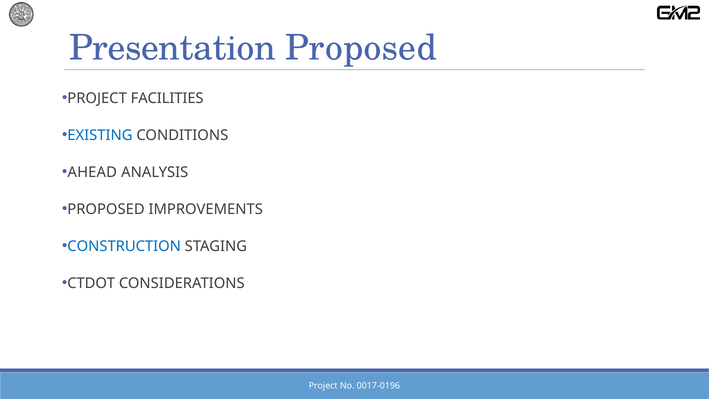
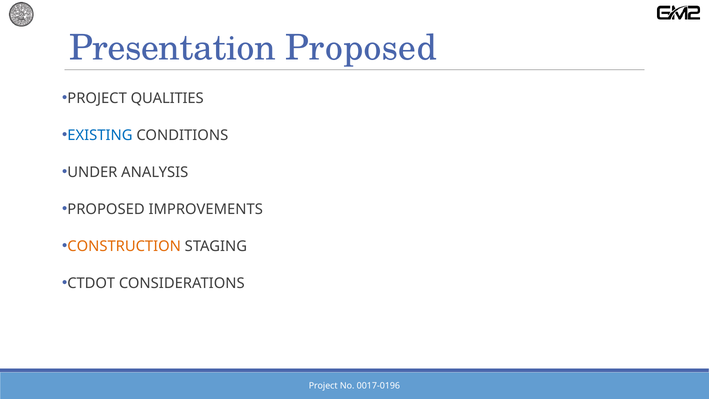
FACILITIES: FACILITIES -> QUALITIES
AHEAD: AHEAD -> UNDER
CONSTRUCTION colour: blue -> orange
